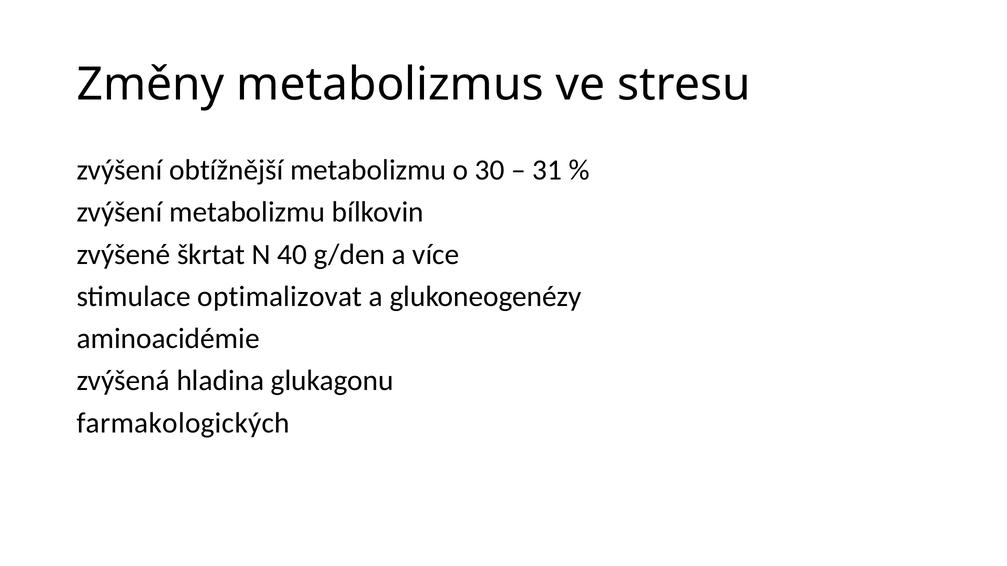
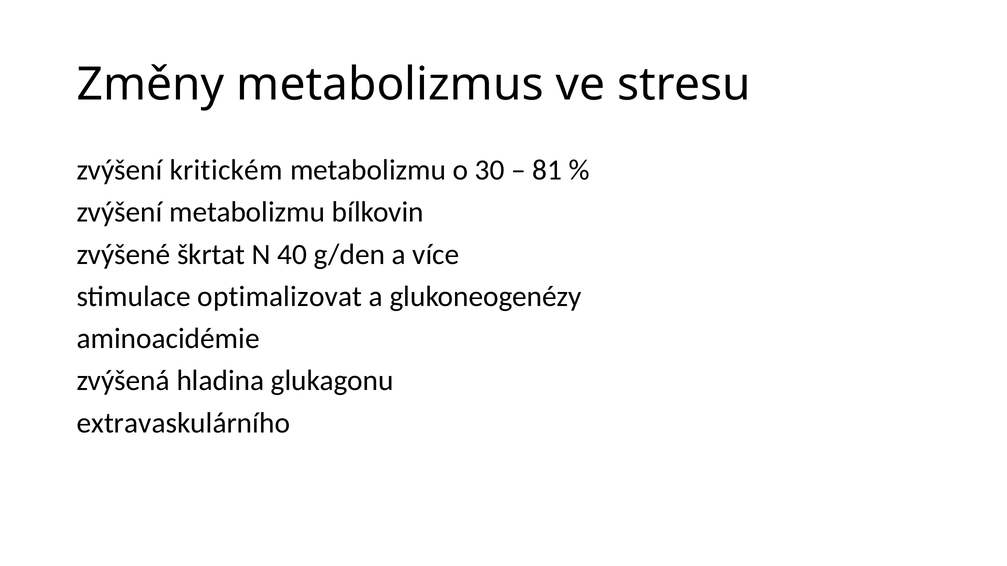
obtížnější: obtížnější -> kritickém
31: 31 -> 81
farmakologických: farmakologických -> extravaskulárního
